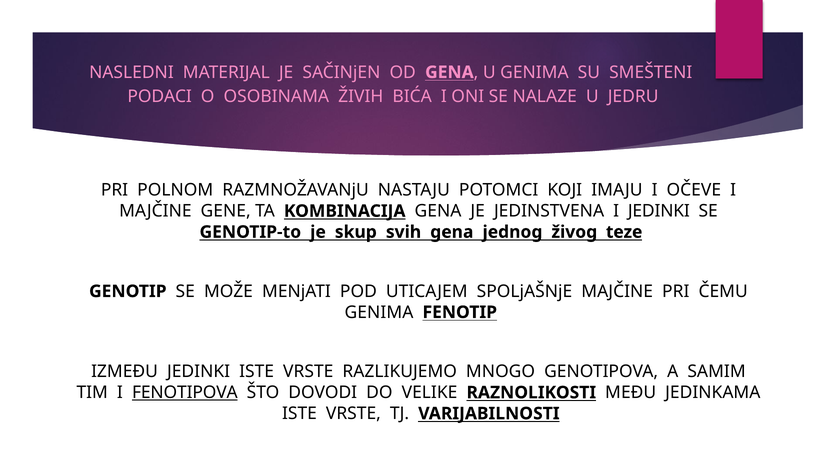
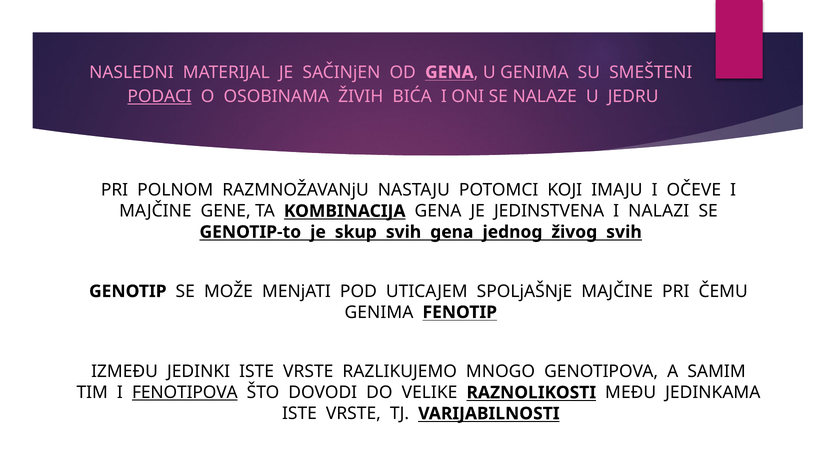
PODACI underline: none -> present
I JEDINKI: JEDINKI -> NALAZI
živog teze: teze -> svih
